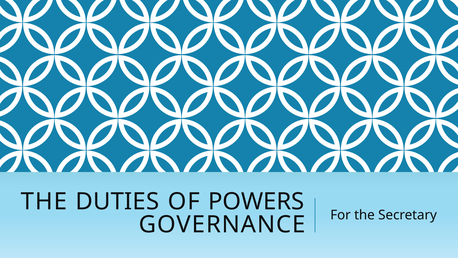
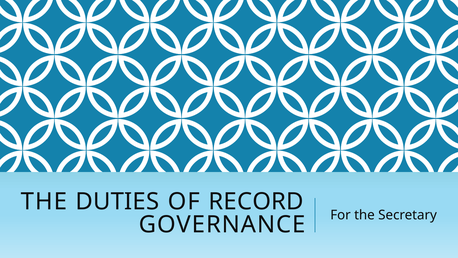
POWERS: POWERS -> RECORD
